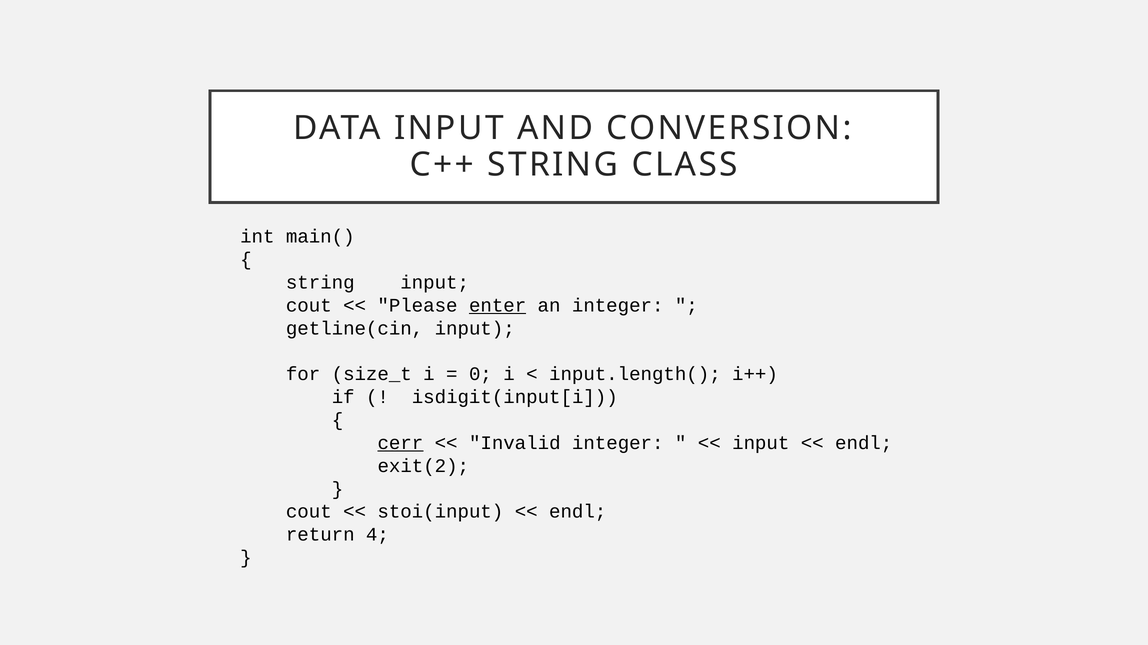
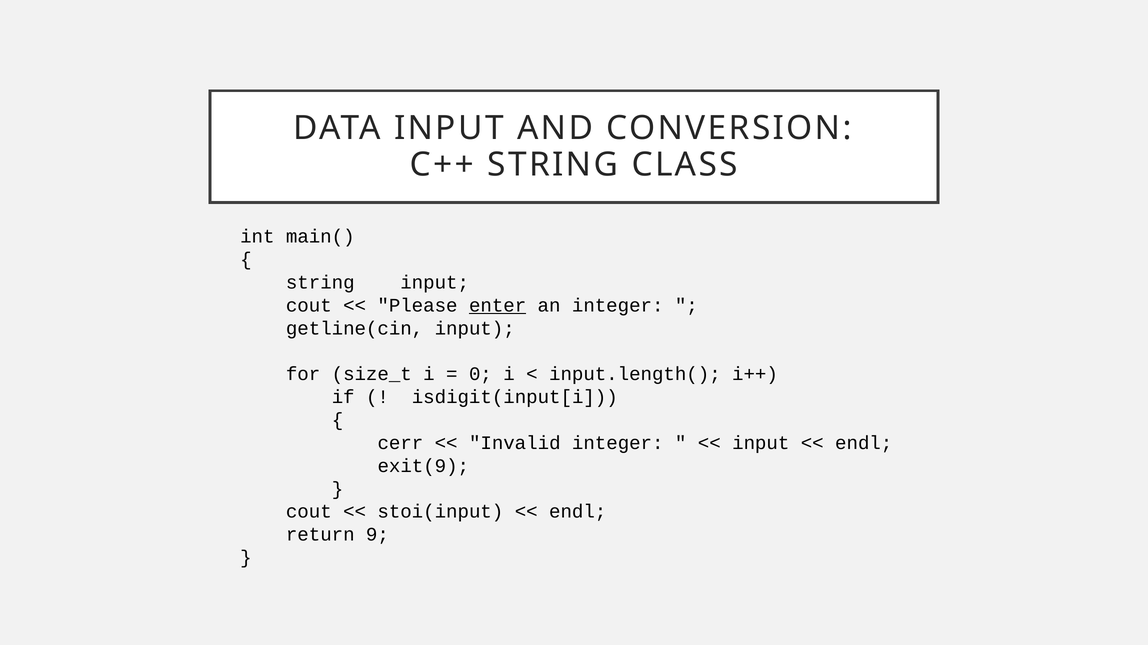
cerr underline: present -> none
exit(2: exit(2 -> exit(9
4: 4 -> 9
